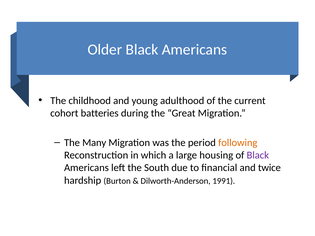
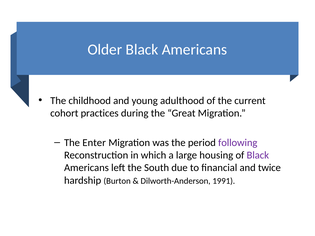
batteries: batteries -> practices
Many: Many -> Enter
following colour: orange -> purple
